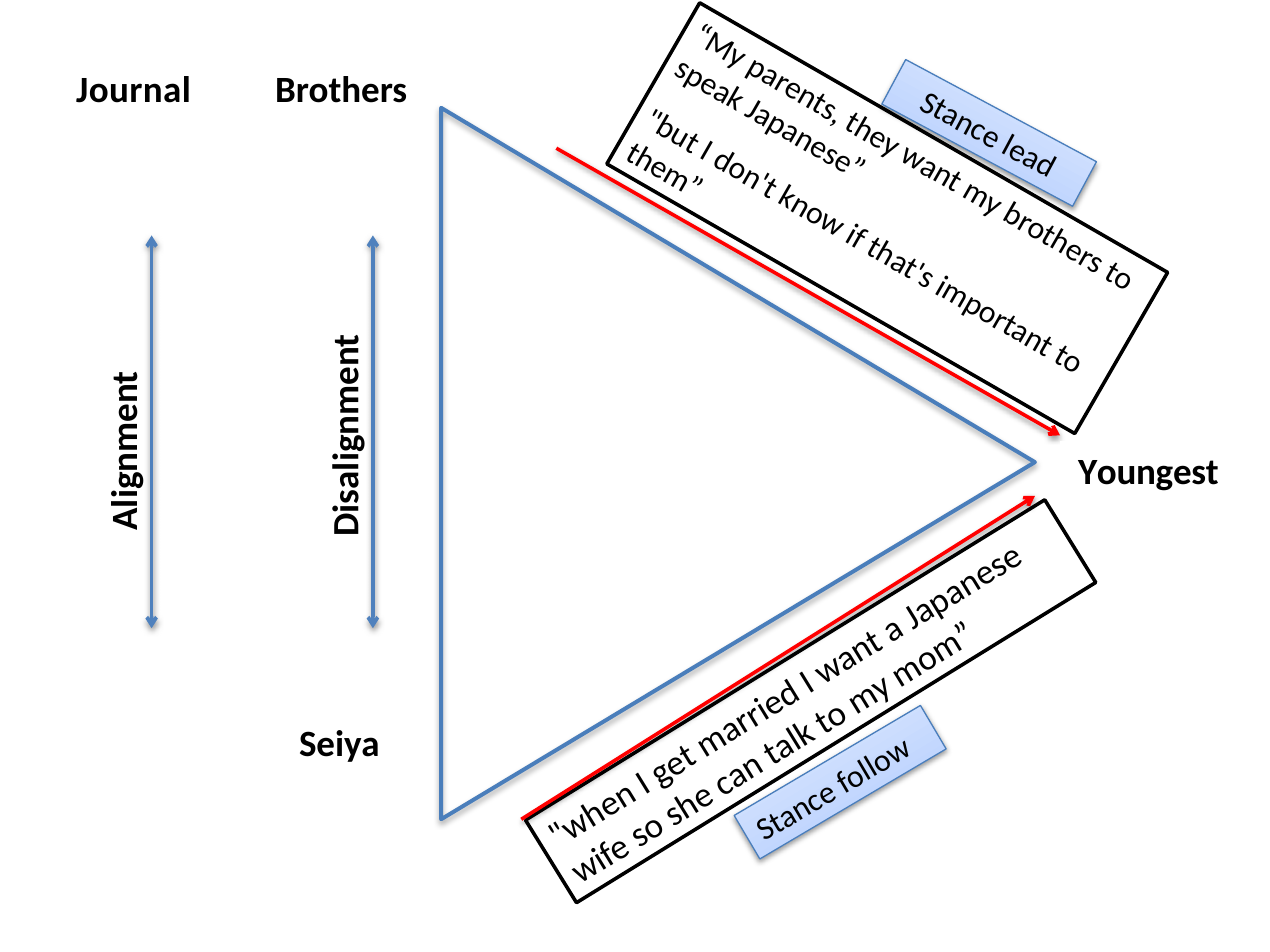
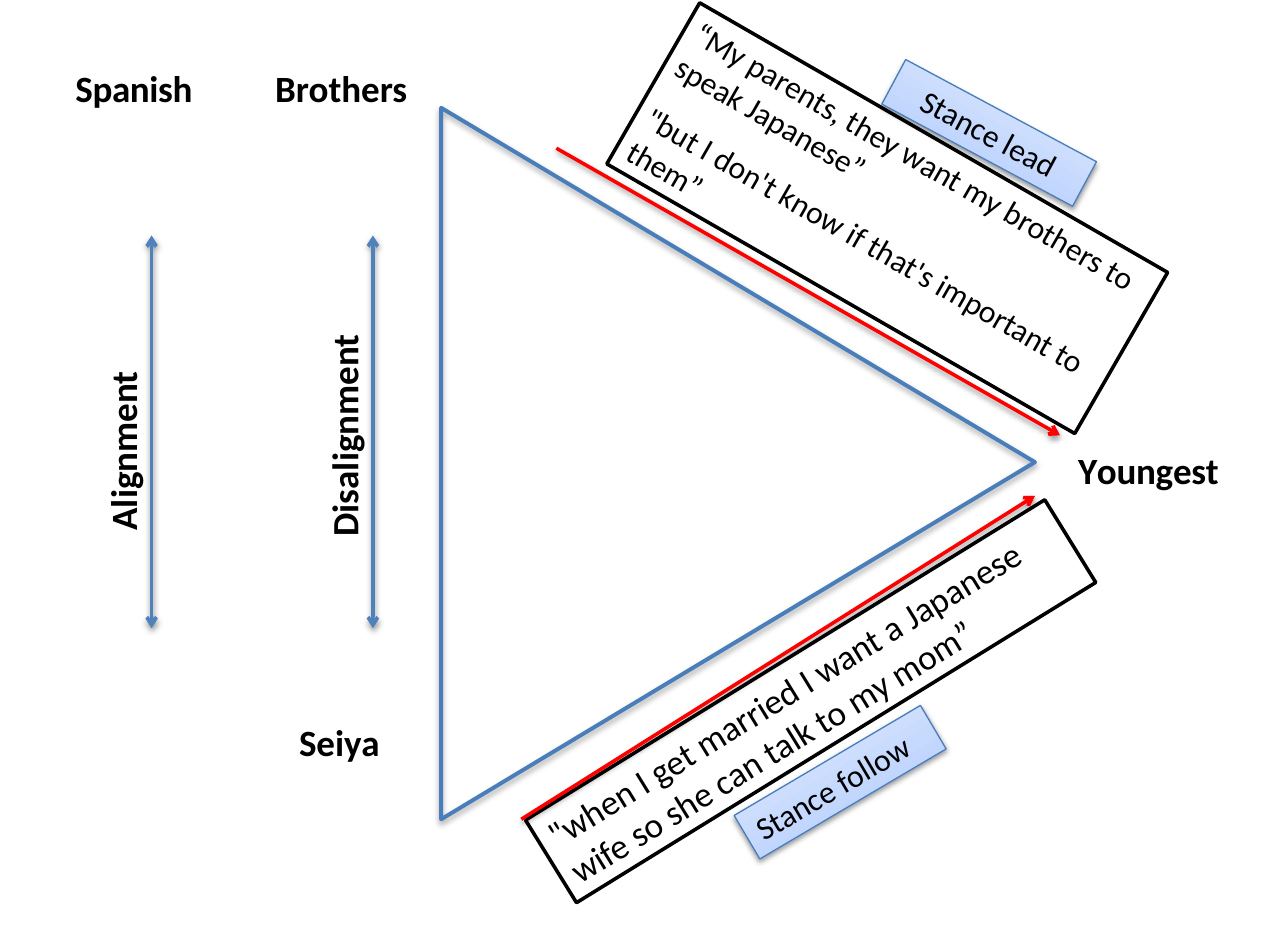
Journal: Journal -> Spanish
